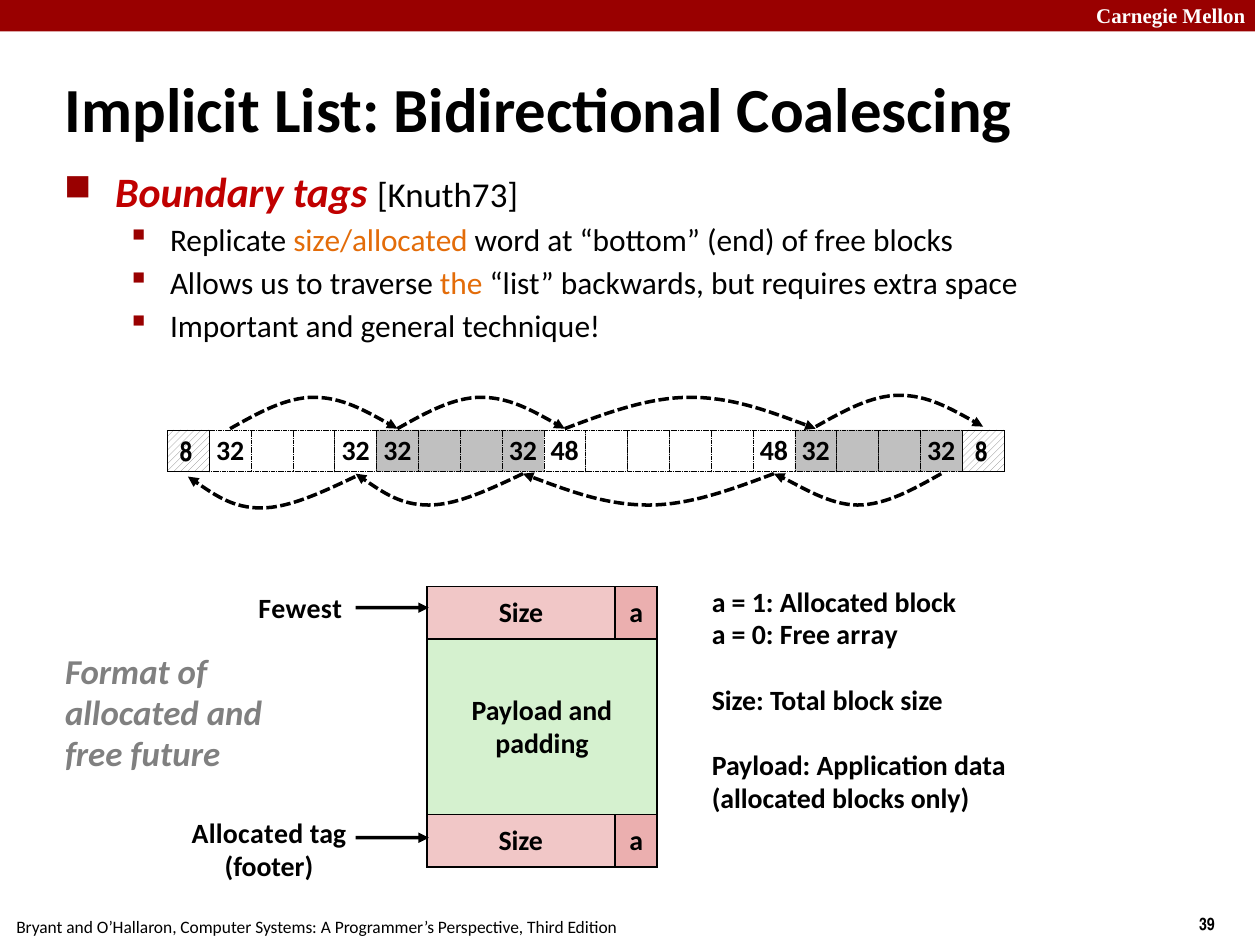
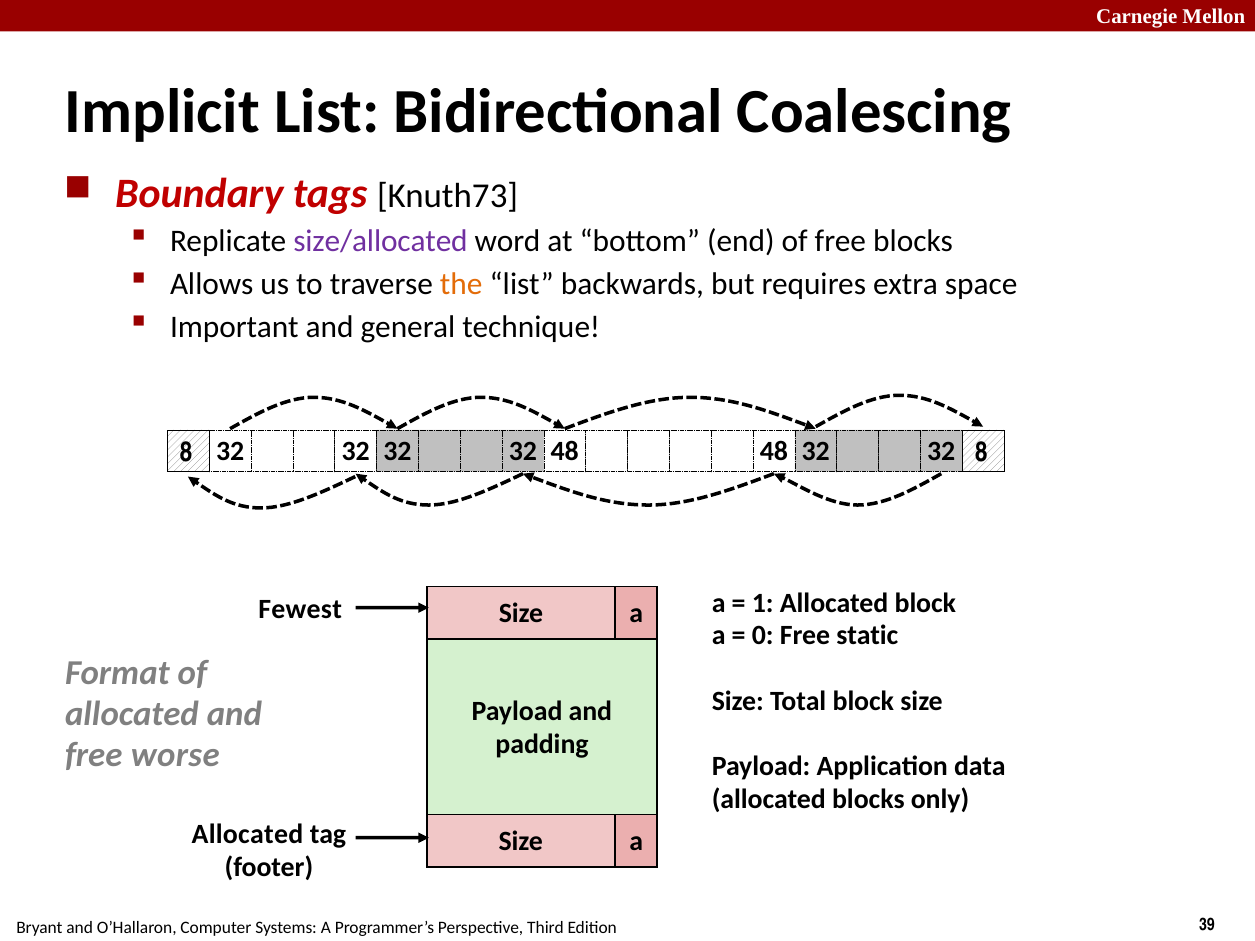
size/allocated colour: orange -> purple
array: array -> static
future: future -> worse
